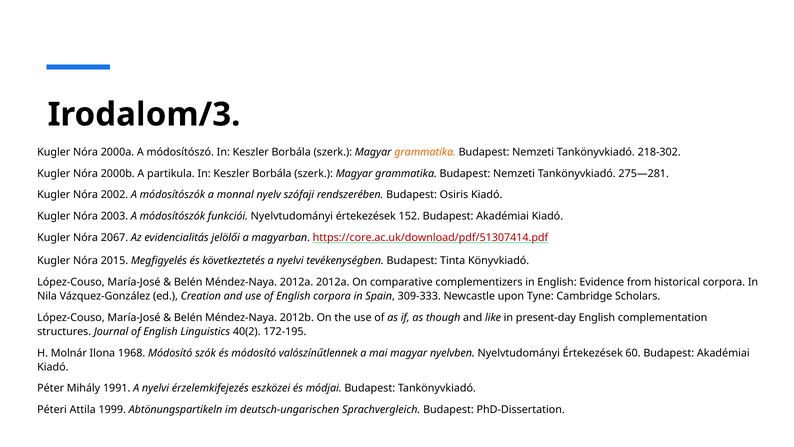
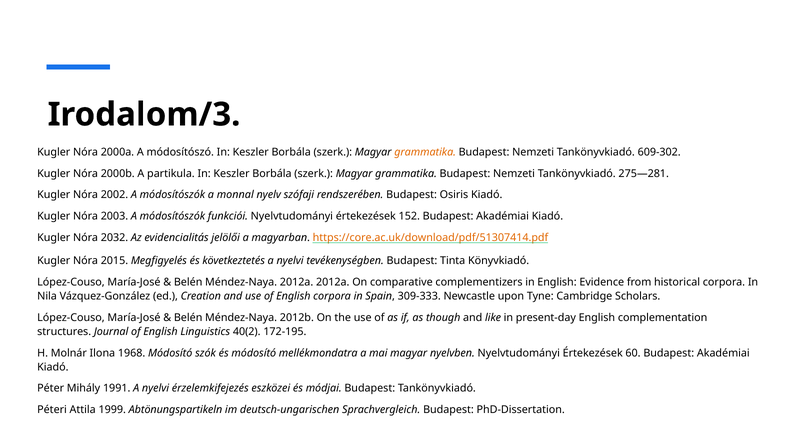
218-302: 218-302 -> 609-302
2067: 2067 -> 2032
https://core.ac.uk/download/pdf/51307414.pdf colour: red -> orange
valószínűtlennek: valószínűtlennek -> mellékmondatra
